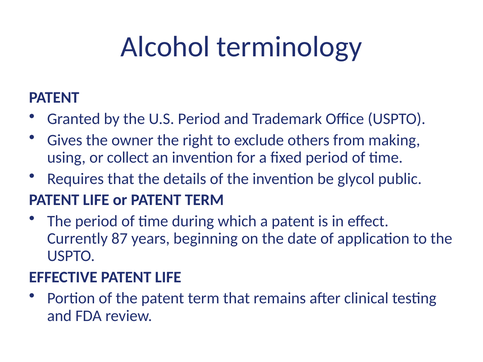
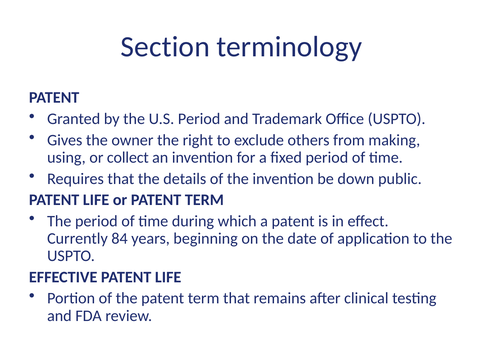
Alcohol: Alcohol -> Section
glycol: glycol -> down
87: 87 -> 84
